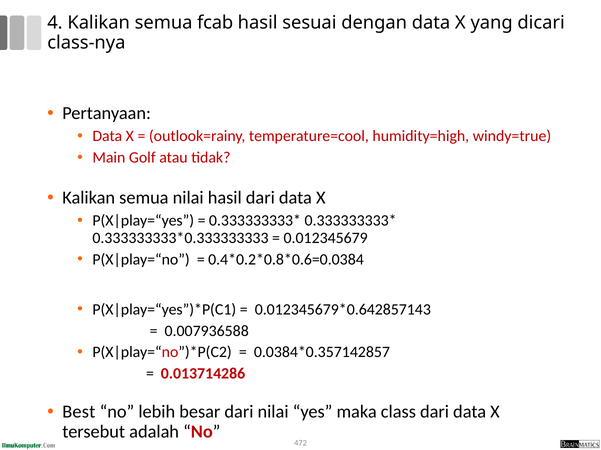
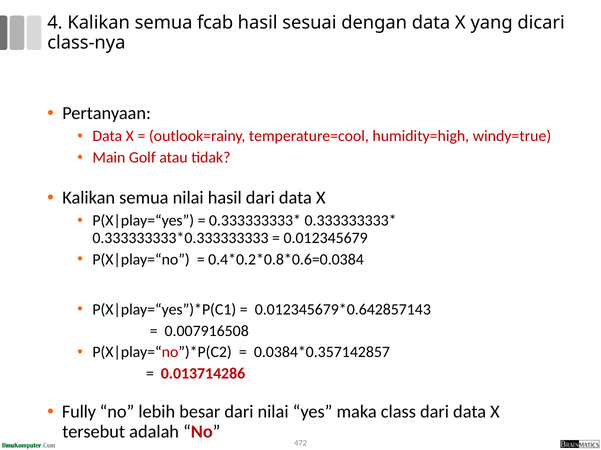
0.007936588: 0.007936588 -> 0.007916508
Best: Best -> Fully
